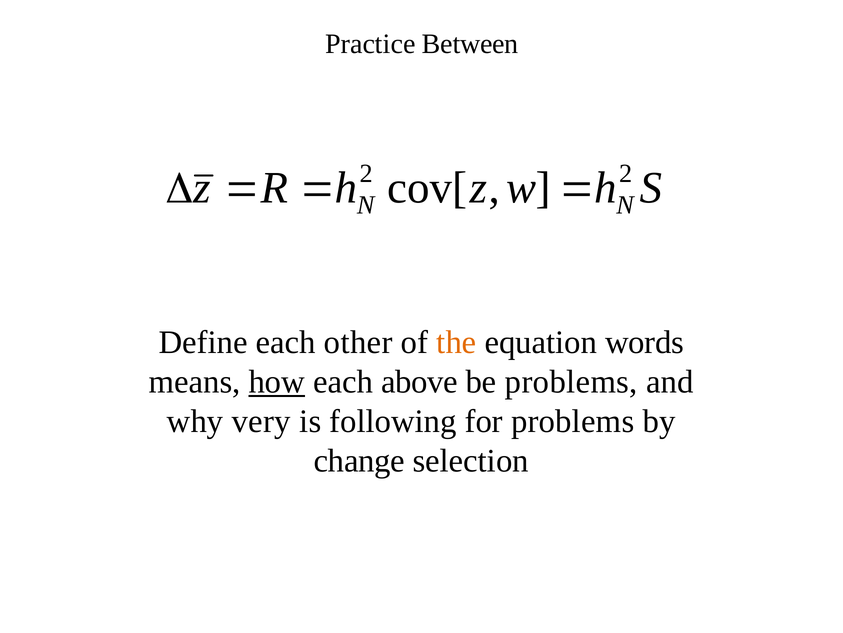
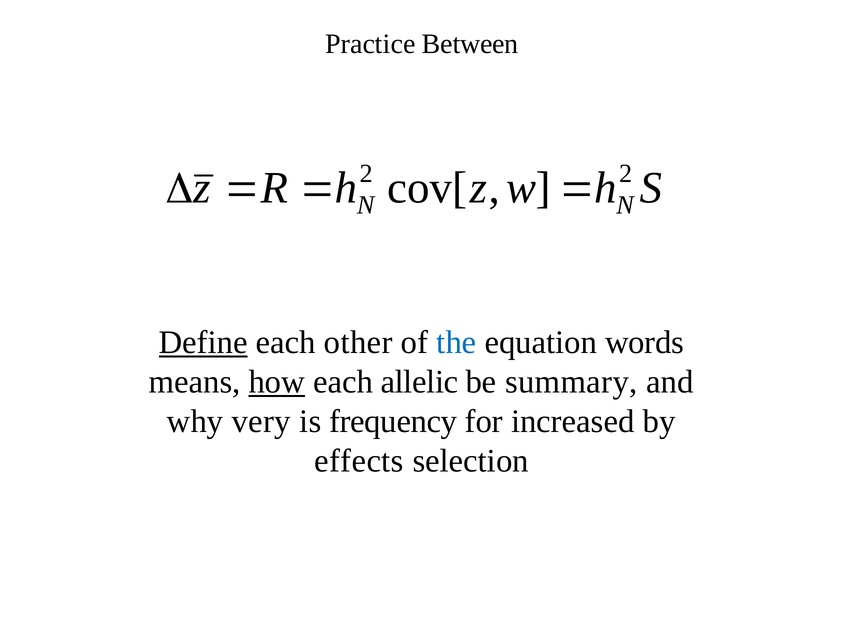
Define underline: none -> present
the colour: orange -> blue
above: above -> allelic
be problems: problems -> summary
following: following -> frequency
for problems: problems -> increased
change: change -> effects
